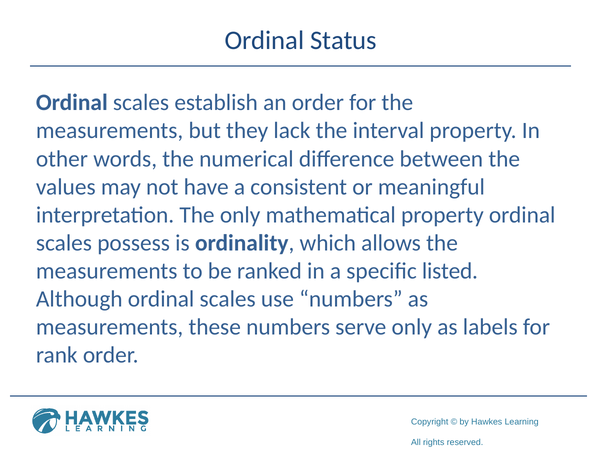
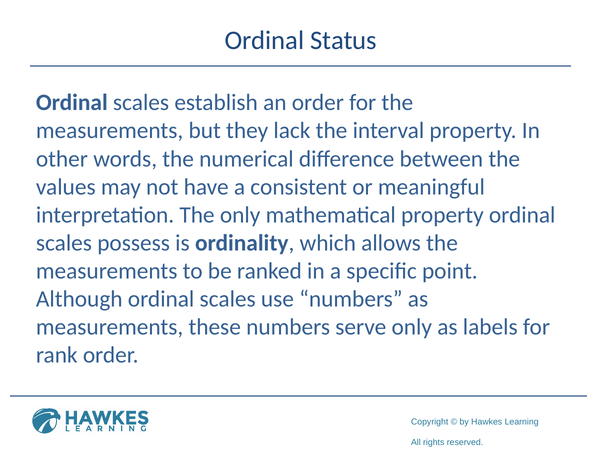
listed: listed -> point
